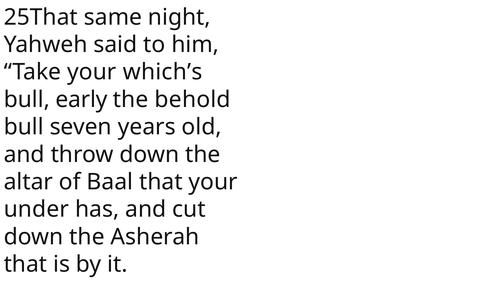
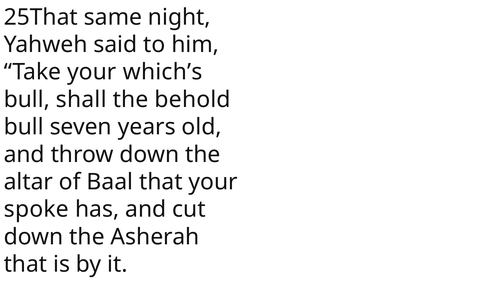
early: early -> shall
under: under -> spoke
